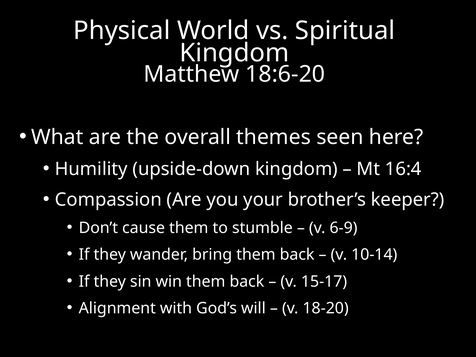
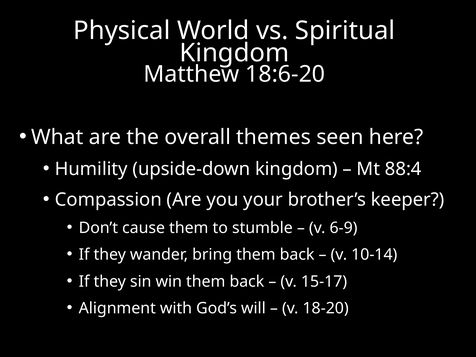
16:4: 16:4 -> 88:4
